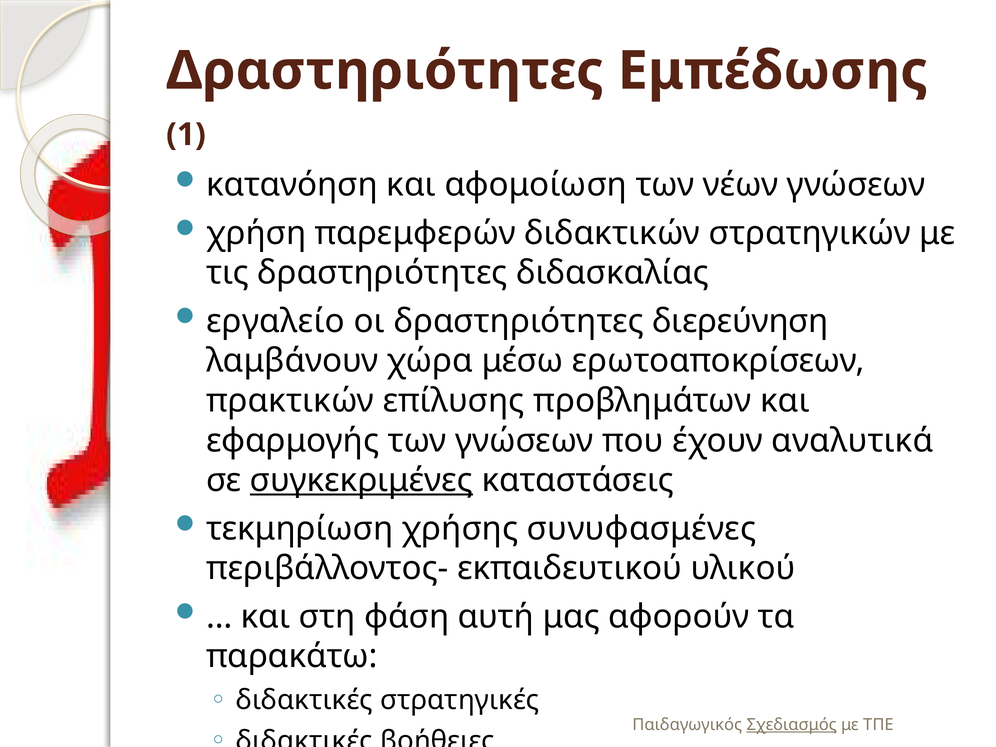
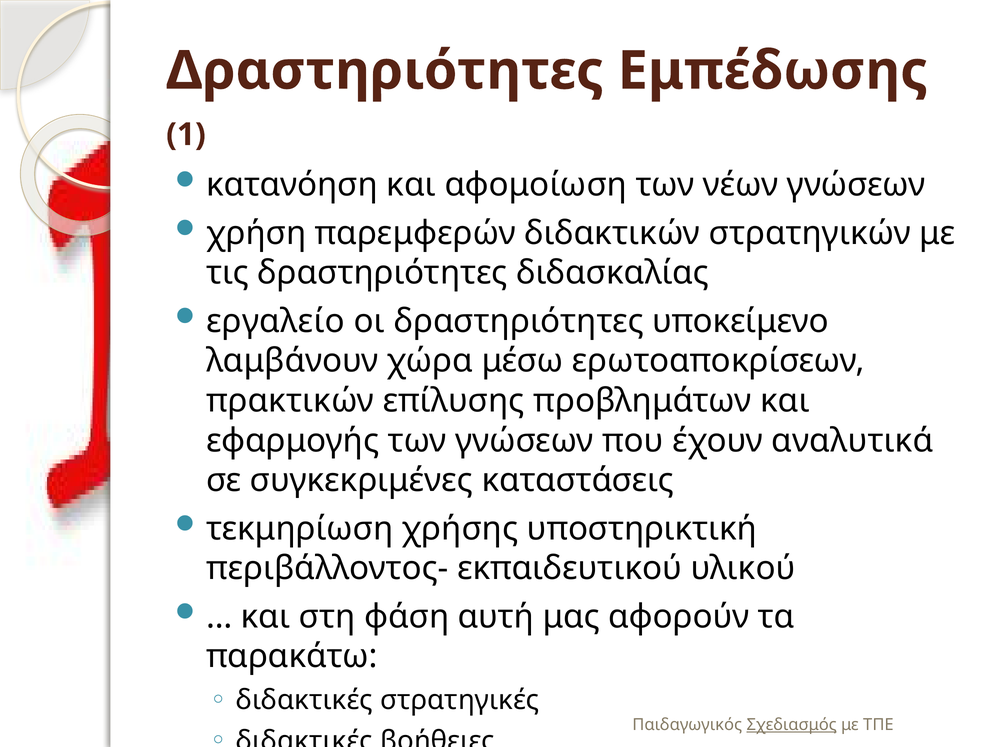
διερεύνηση: διερεύνηση -> υποκείμενο
συγκεκριμένες underline: present -> none
συνυφασμένες: συνυφασμένες -> υποστηρικτική
